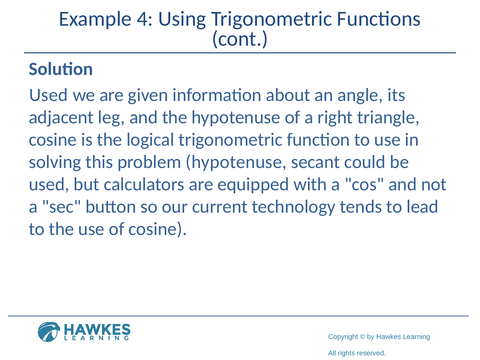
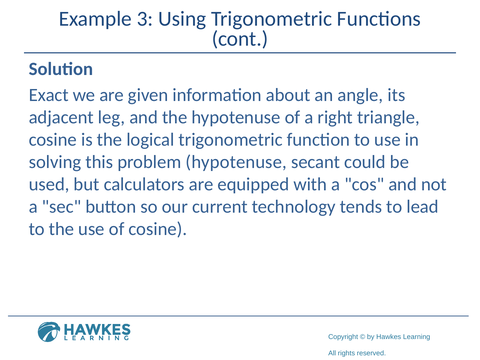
4: 4 -> 3
Used at (49, 95): Used -> Exact
